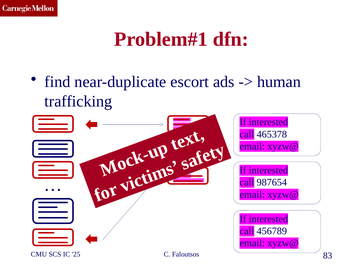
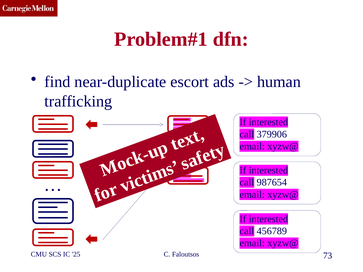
465378: 465378 -> 379906
83: 83 -> 73
